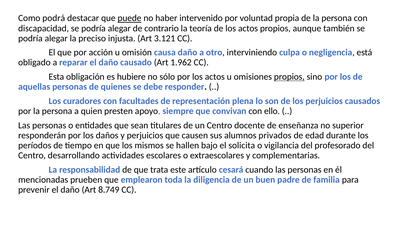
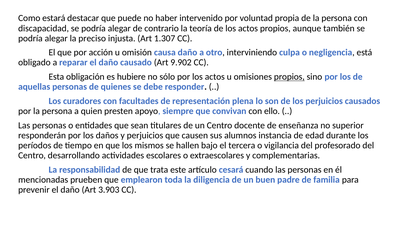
podrá: podrá -> estará
puede underline: present -> none
3.121: 3.121 -> 1.307
1.962: 1.962 -> 9.902
privados: privados -> instancia
solicita: solicita -> tercera
8.749: 8.749 -> 3.903
